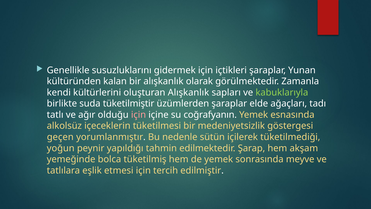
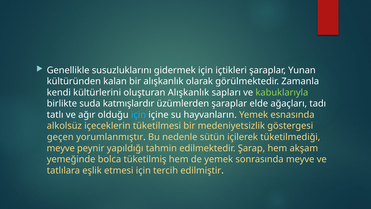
tüketilmiştir: tüketilmiştir -> katmışlardır
için at (139, 115) colour: pink -> light blue
coğrafyanın: coğrafyanın -> hayvanların
yoğun at (61, 148): yoğun -> meyve
